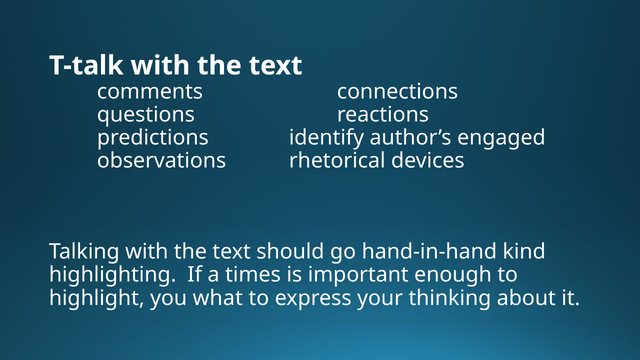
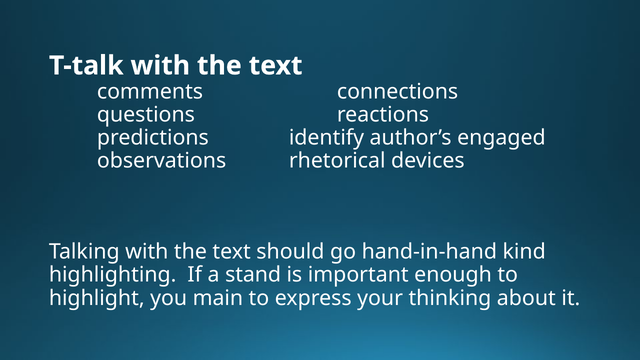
times: times -> stand
what: what -> main
